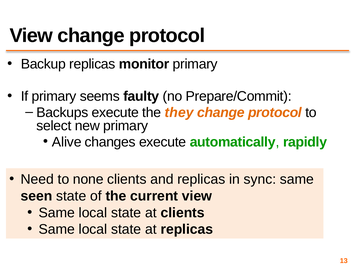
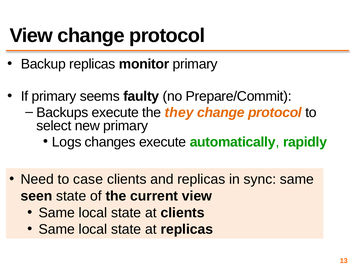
Alive: Alive -> Logs
none: none -> case
